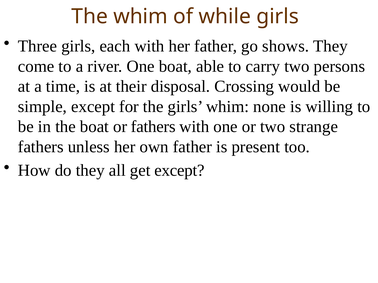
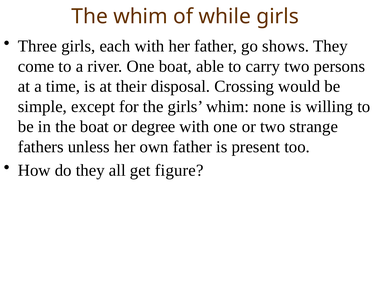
or fathers: fathers -> degree
get except: except -> figure
